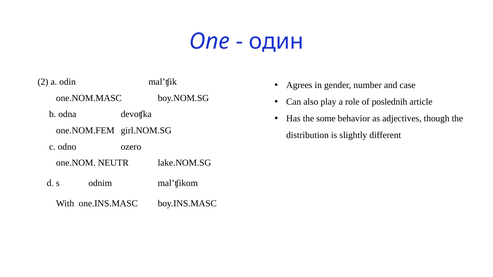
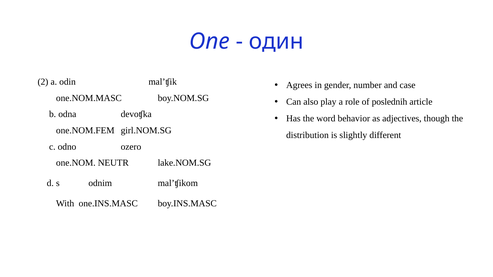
some: some -> word
